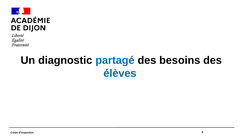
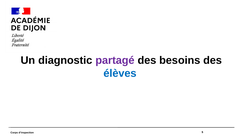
partagé colour: blue -> purple
